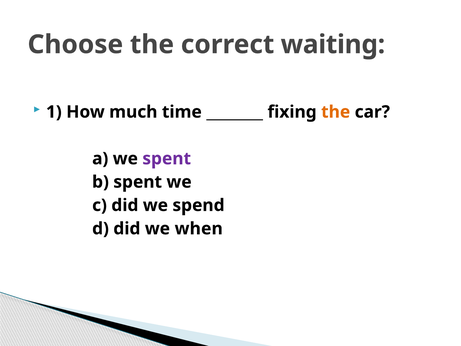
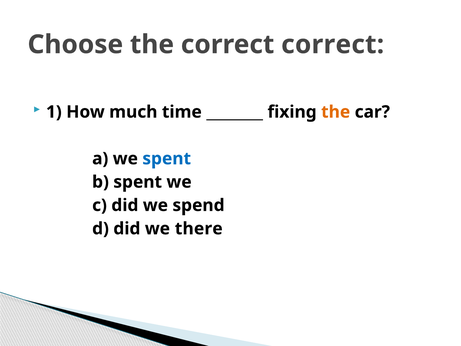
correct waiting: waiting -> correct
spent at (167, 159) colour: purple -> blue
when: when -> there
